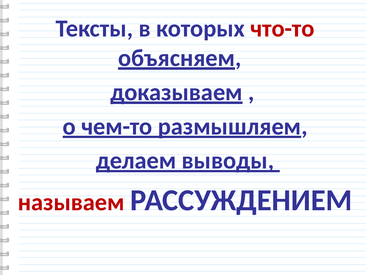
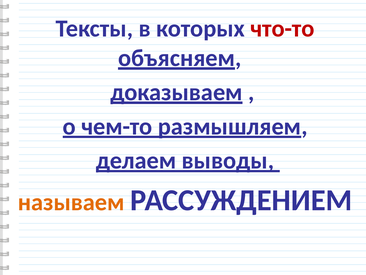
называем colour: red -> orange
